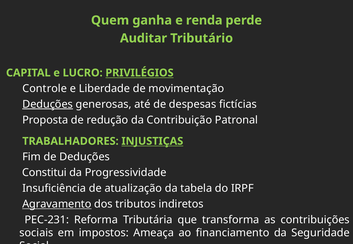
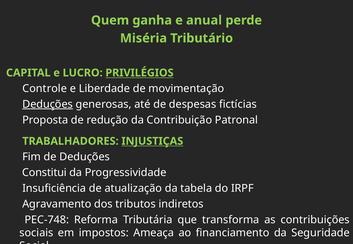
renda: renda -> anual
Auditar: Auditar -> Miséria
Agravamento underline: present -> none
PEC-231: PEC-231 -> PEC-748
